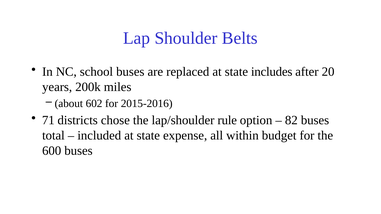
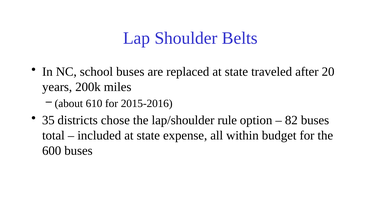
includes: includes -> traveled
602: 602 -> 610
71: 71 -> 35
